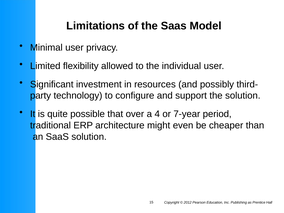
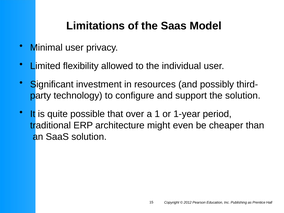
4: 4 -> 1
7-year: 7-year -> 1-year
